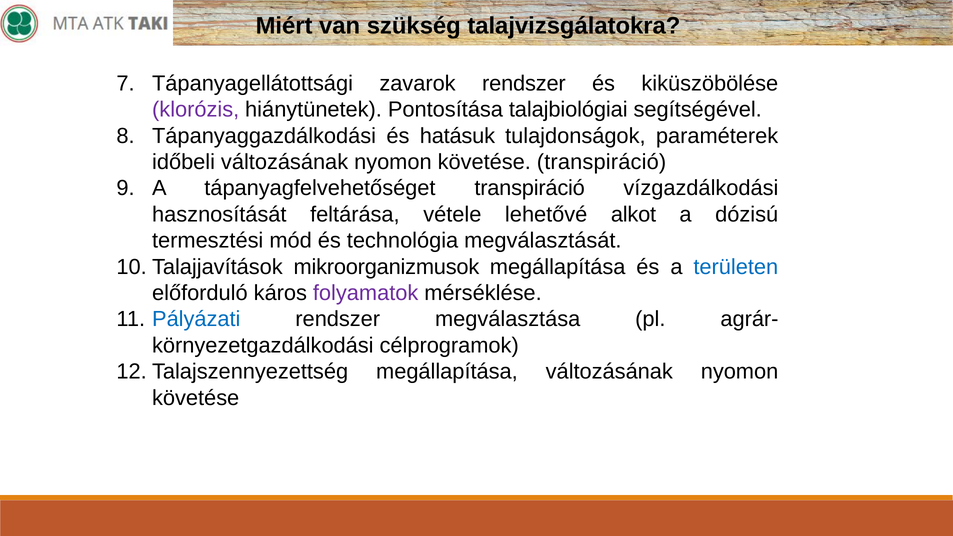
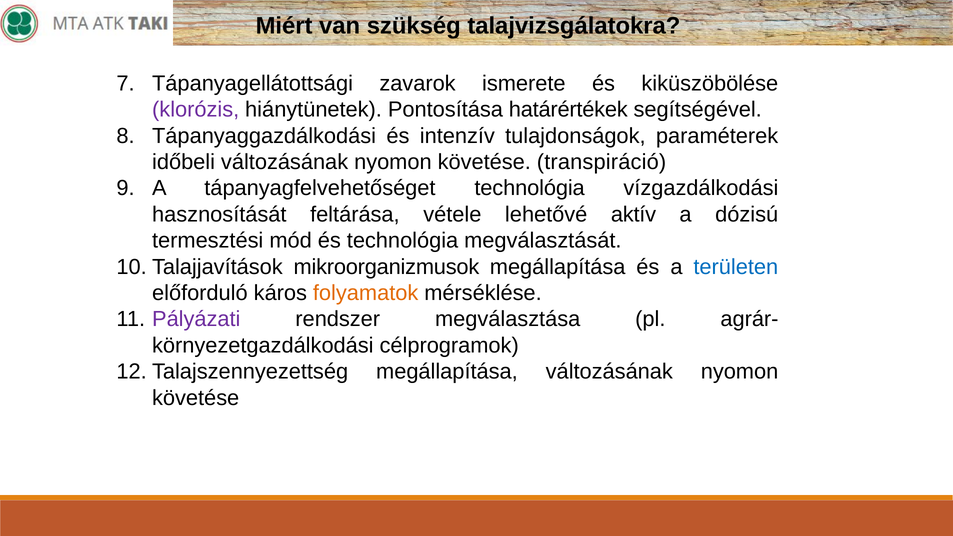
zavarok rendszer: rendszer -> ismerete
talajbiológiai: talajbiológiai -> határértékek
hatásuk: hatásuk -> intenzív
tápanyagfelvehetőséget transpiráció: transpiráció -> technológia
alkot: alkot -> aktív
folyamatok colour: purple -> orange
Pályázati colour: blue -> purple
